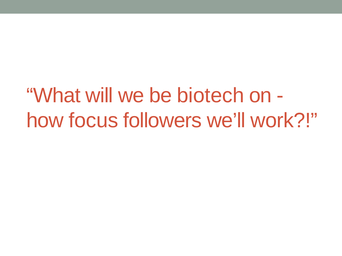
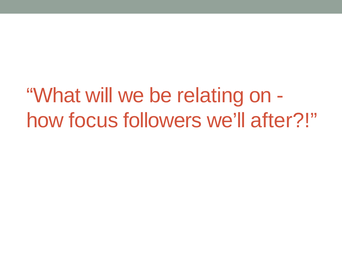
biotech: biotech -> relating
work: work -> after
